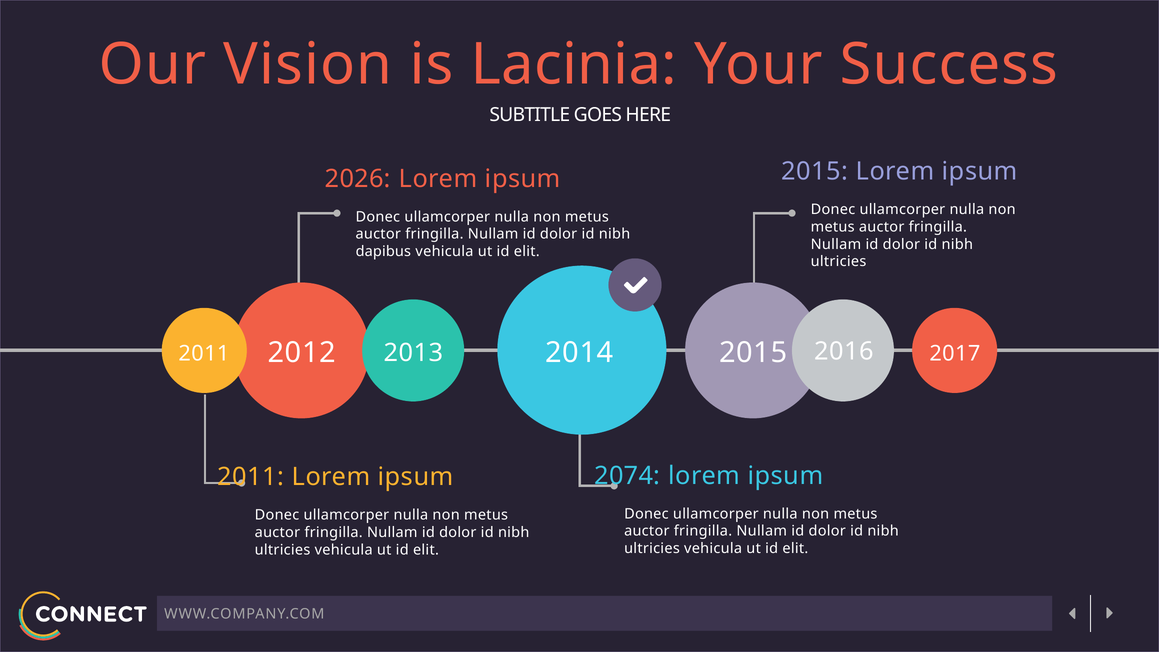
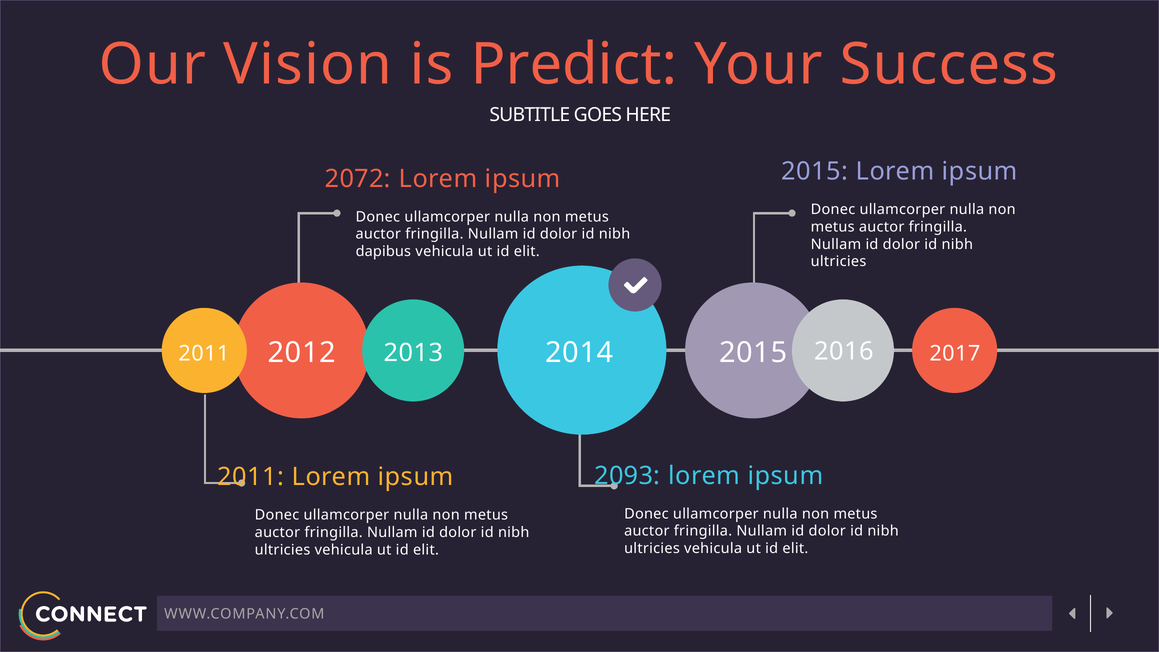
Lacinia: Lacinia -> Predict
2026: 2026 -> 2072
2074: 2074 -> 2093
